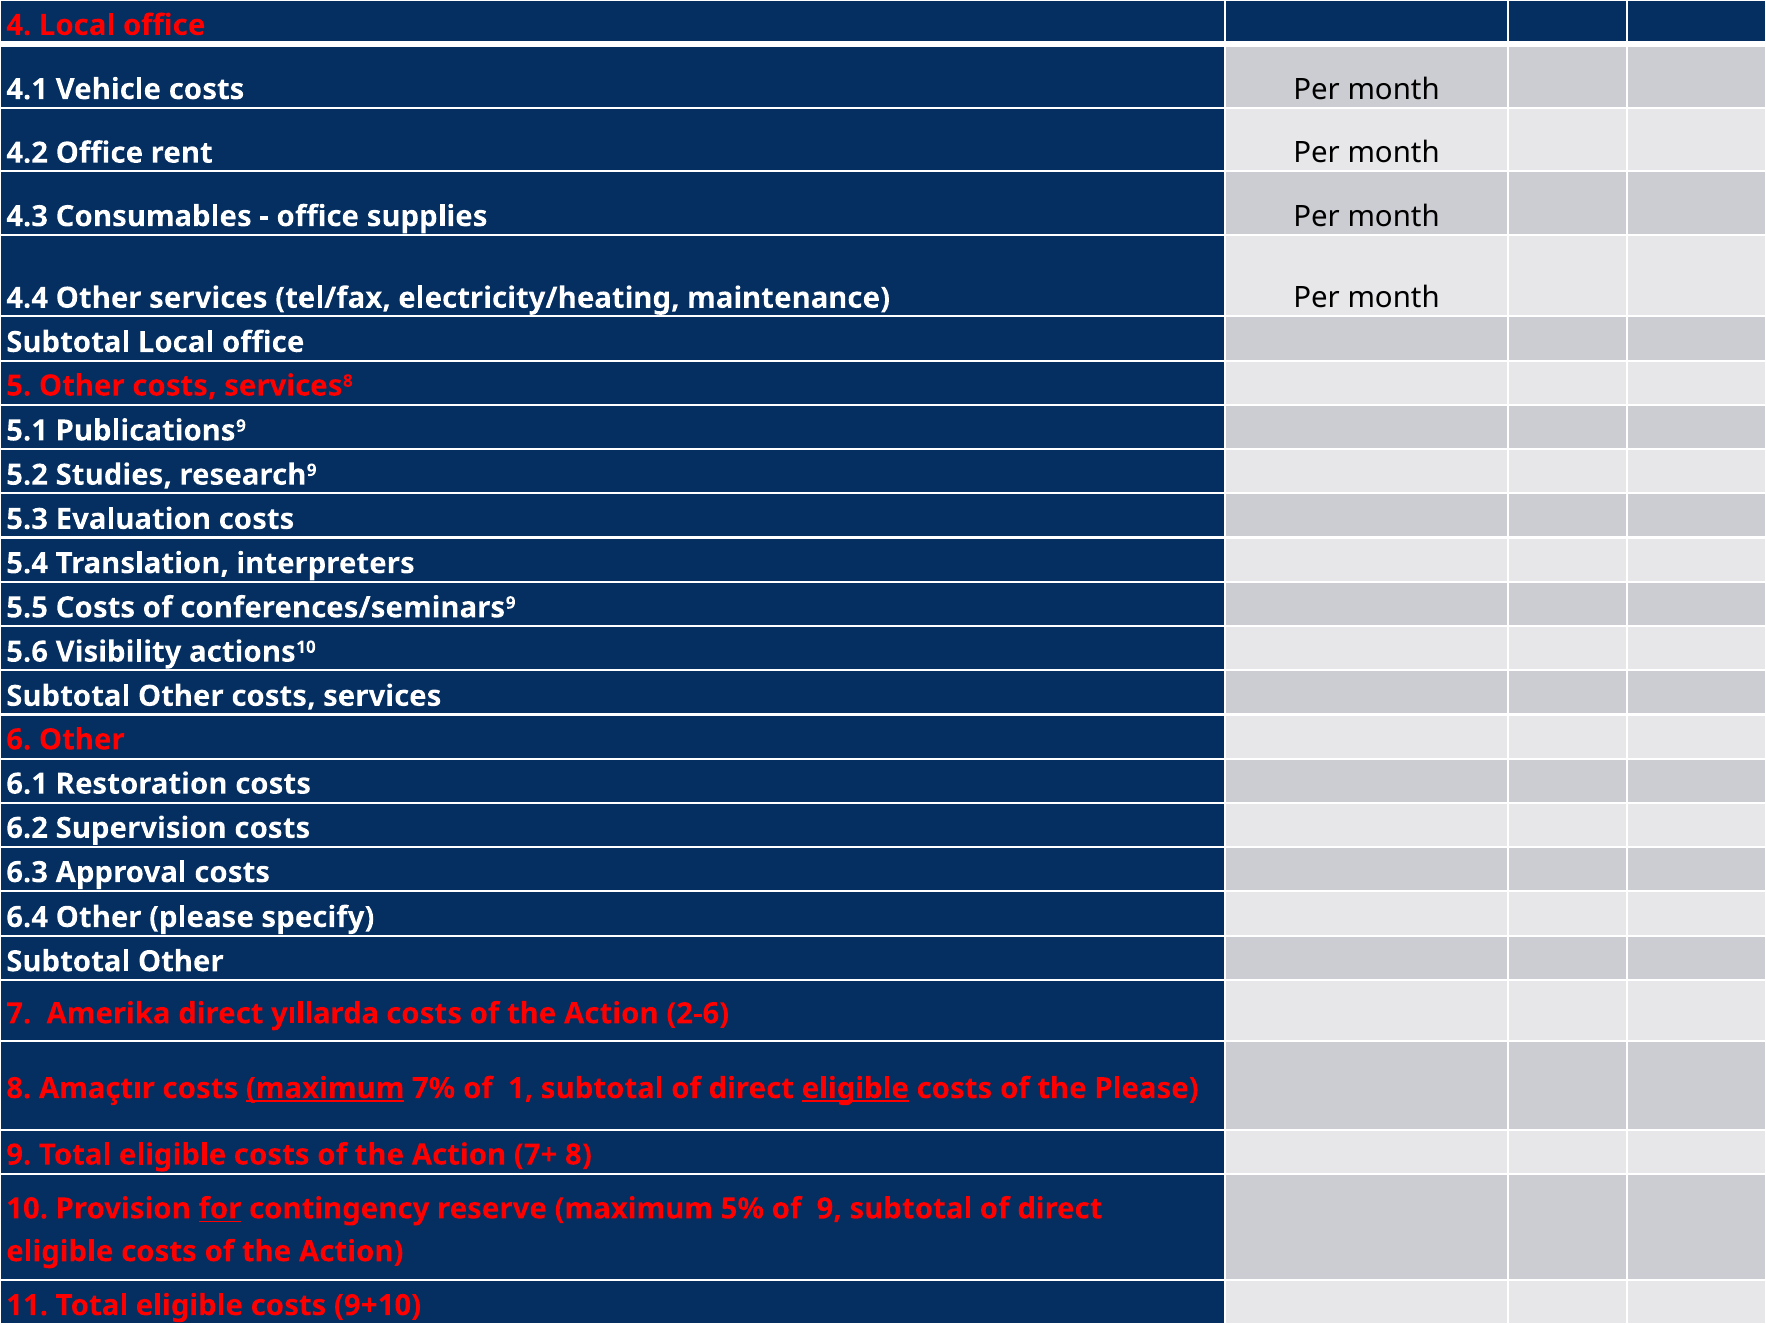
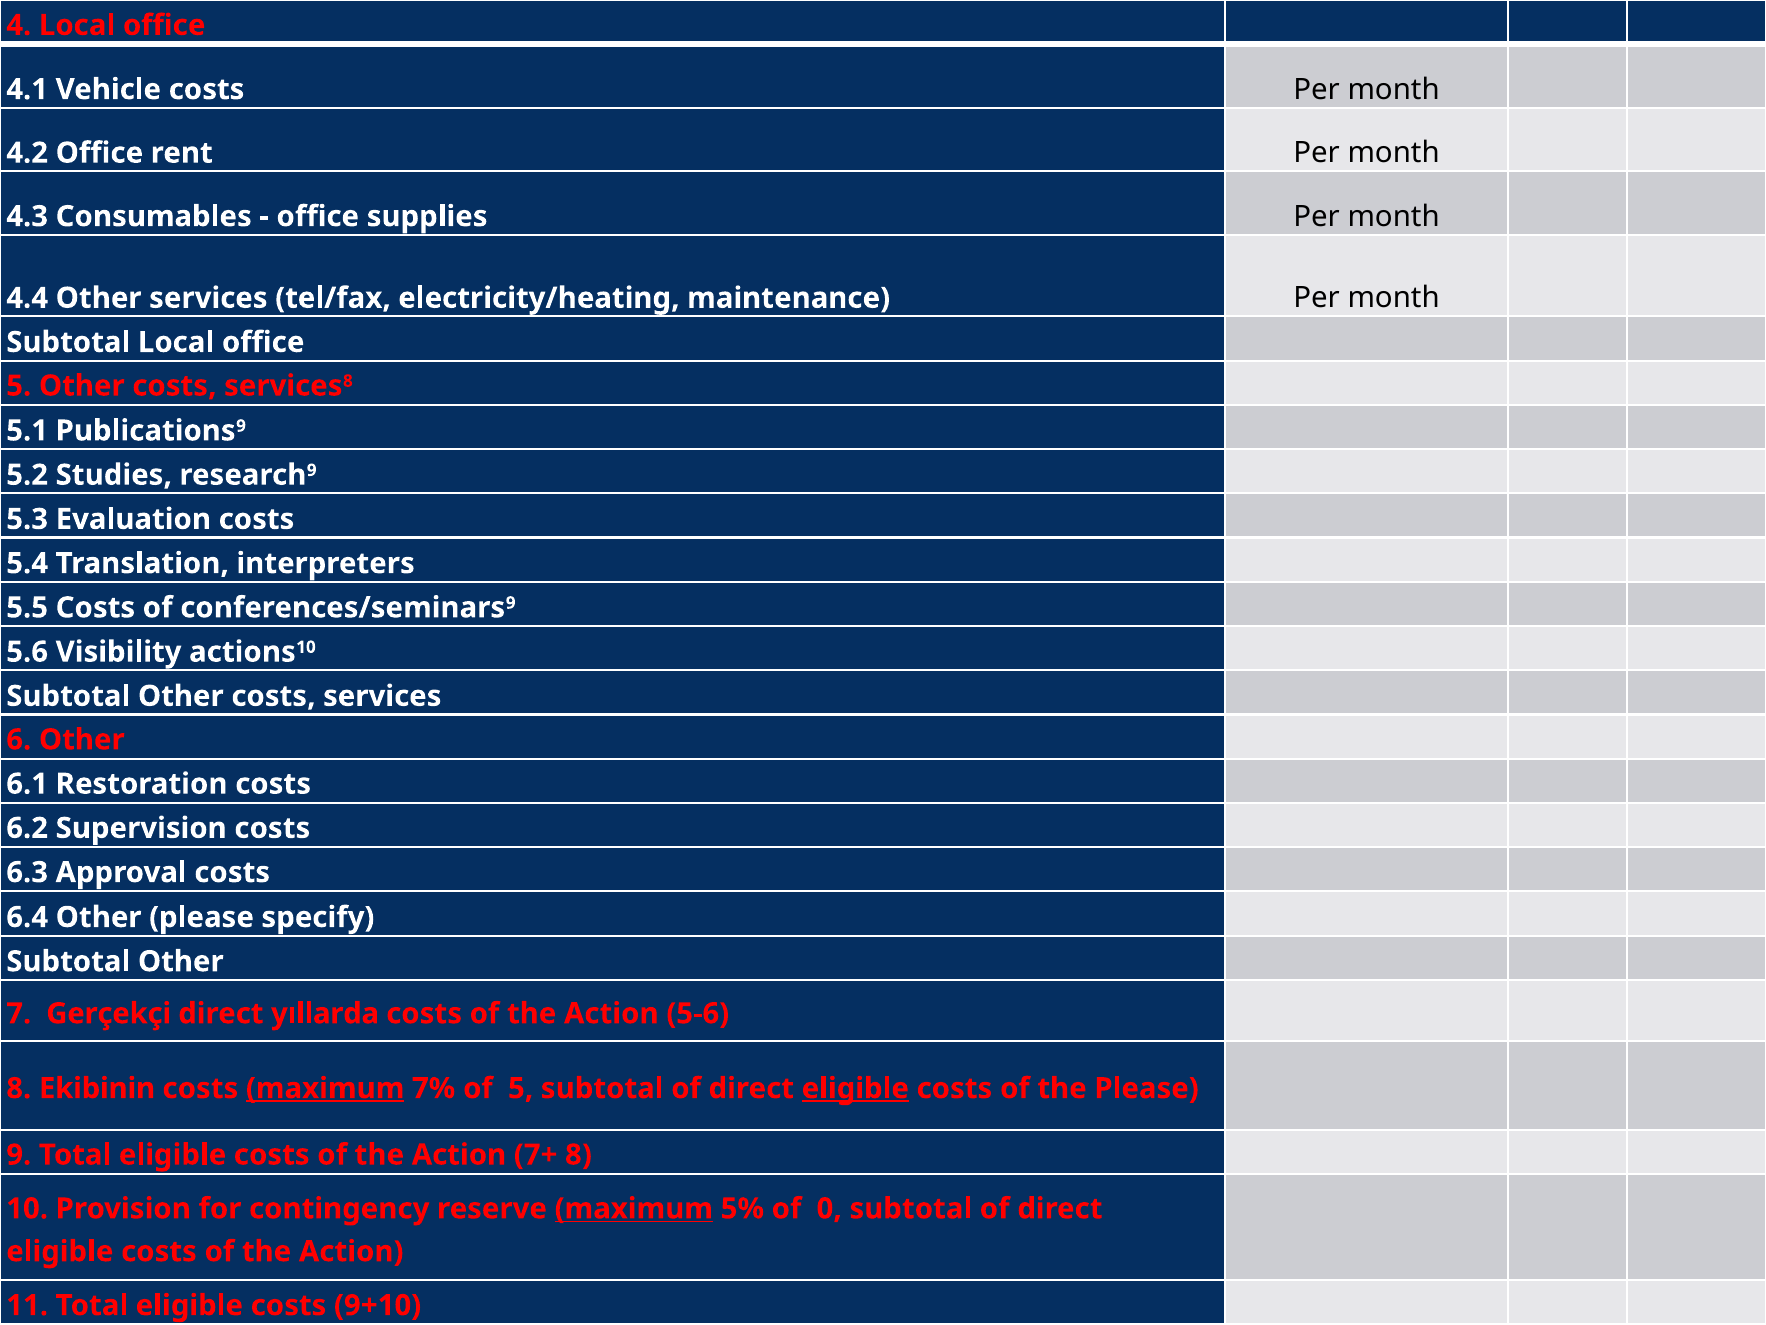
Amerika: Amerika -> Gerçekçi
2-6: 2-6 -> 5-6
Amaçtır: Amaçtır -> Ekibinin
of 1: 1 -> 5
for underline: present -> none
maximum at (634, 1208) underline: none -> present
of 9: 9 -> 0
